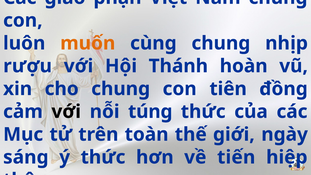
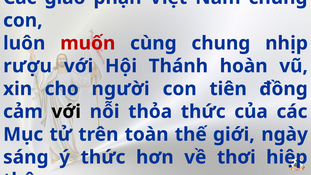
muốn colour: orange -> red
cho chung: chung -> người
túng: túng -> thỏa
tiến: tiến -> thơi
